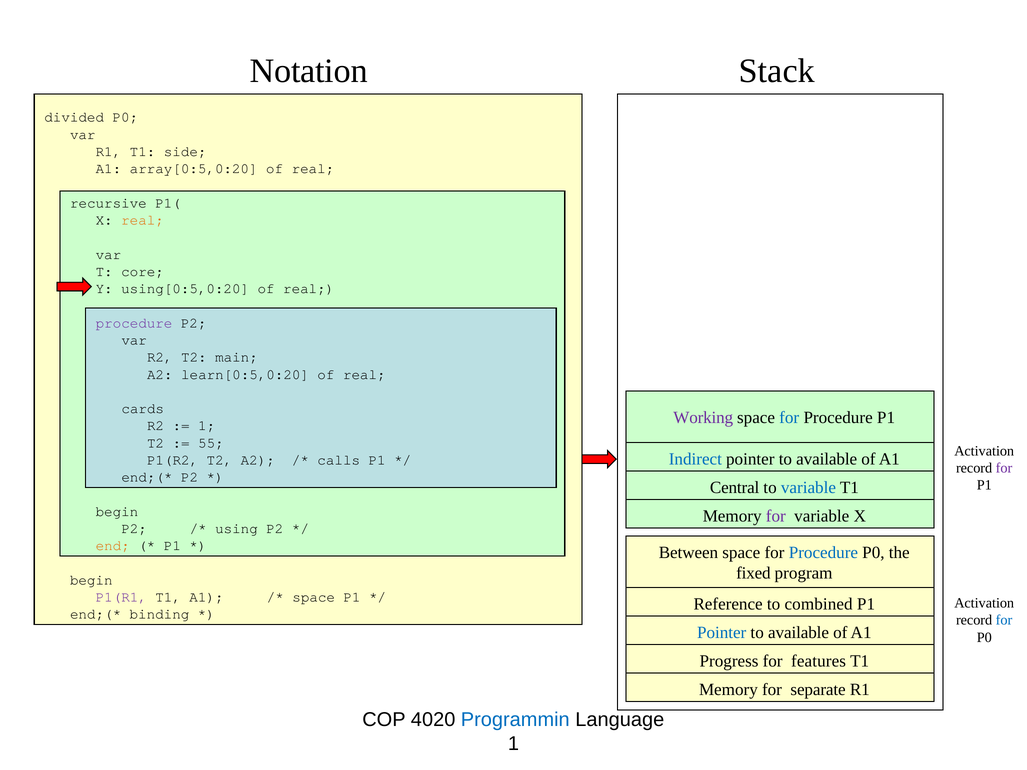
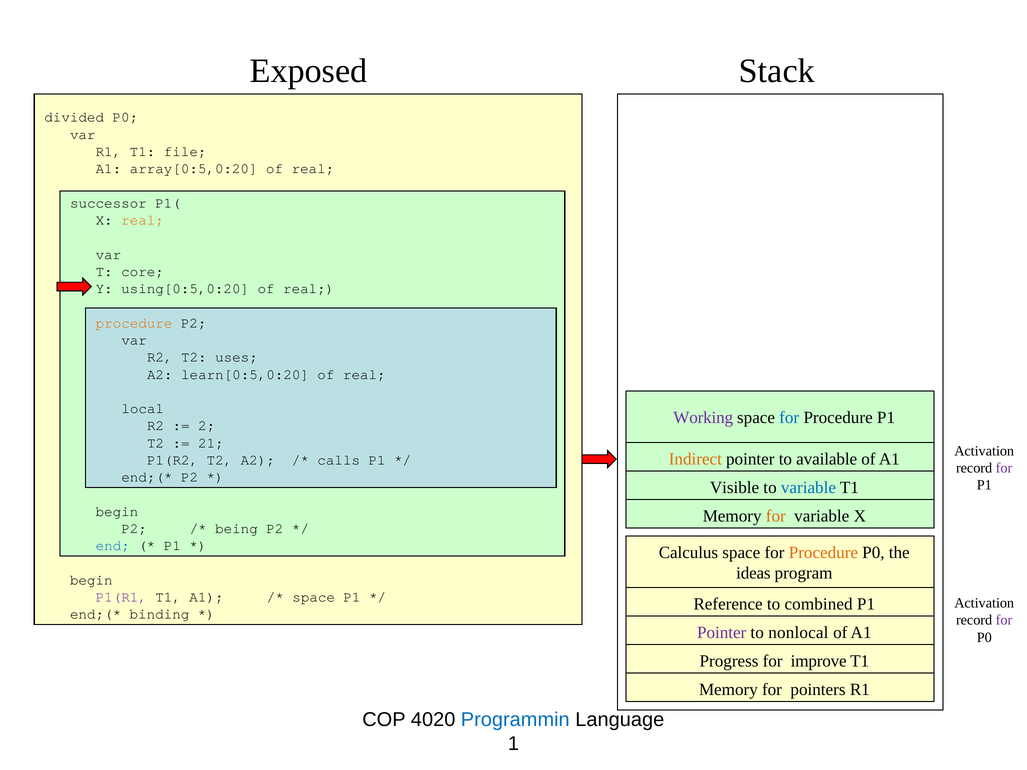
Notation: Notation -> Exposed
side: side -> file
recursive: recursive -> successor
procedure at (134, 323) colour: purple -> orange
main: main -> uses
cards: cards -> local
1 at (207, 426): 1 -> 2
55: 55 -> 21
Indirect colour: blue -> orange
Central: Central -> Visible
for at (776, 516) colour: purple -> orange
using: using -> being
end colour: orange -> blue
Between: Between -> Calculus
Procedure at (823, 553) colour: blue -> orange
fixed: fixed -> ideas
for at (1004, 620) colour: blue -> purple
Pointer at (722, 633) colour: blue -> purple
available at (799, 633): available -> nonlocal
features: features -> improve
separate: separate -> pointers
